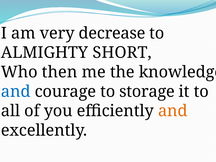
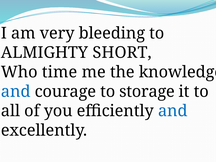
decrease: decrease -> bleeding
then: then -> time
and at (173, 111) colour: orange -> blue
